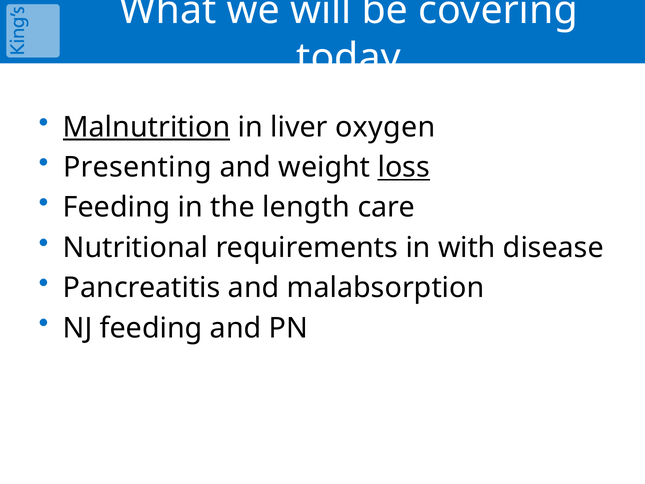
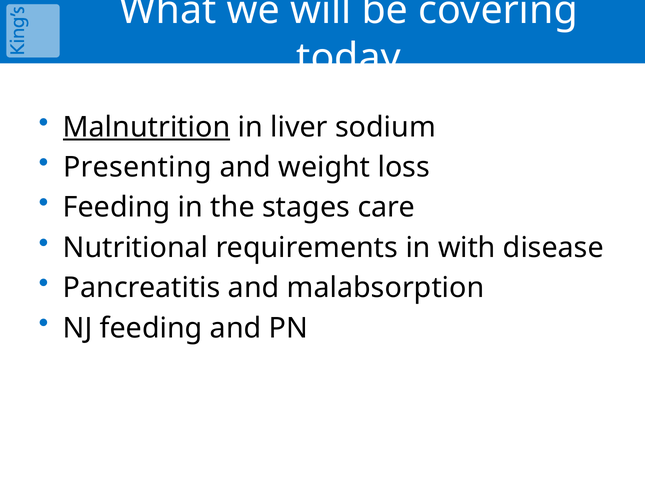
oxygen: oxygen -> sodium
loss underline: present -> none
length: length -> stages
